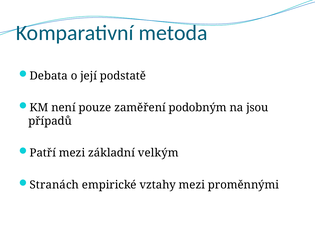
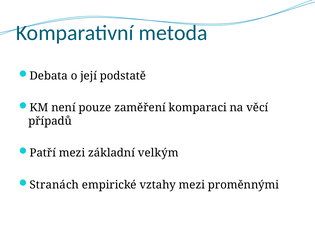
podobným: podobným -> komparaci
jsou: jsou -> věcí
